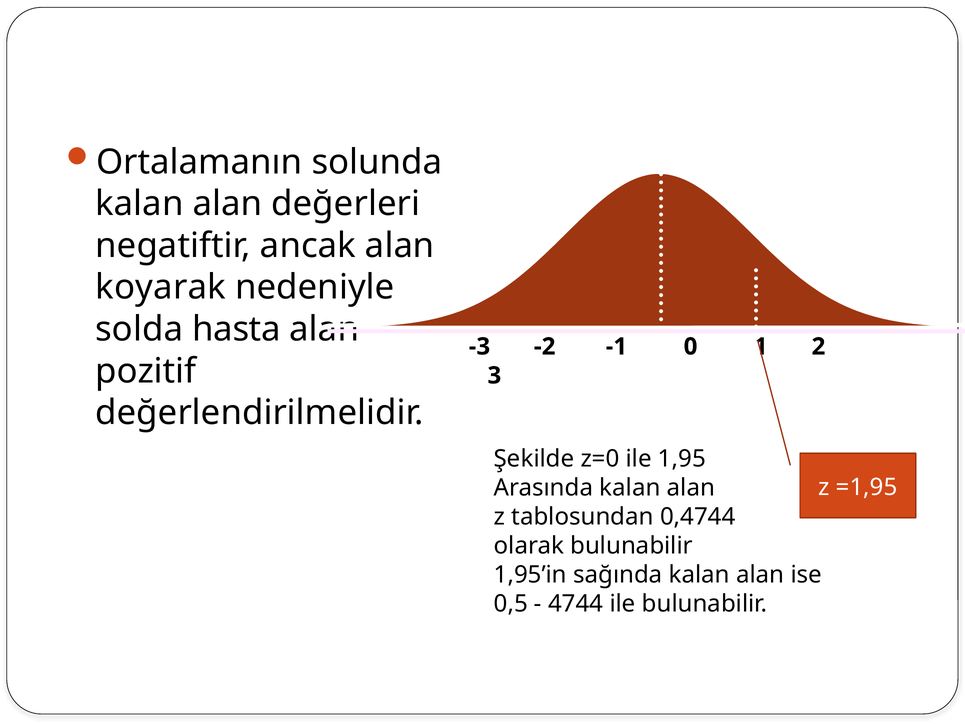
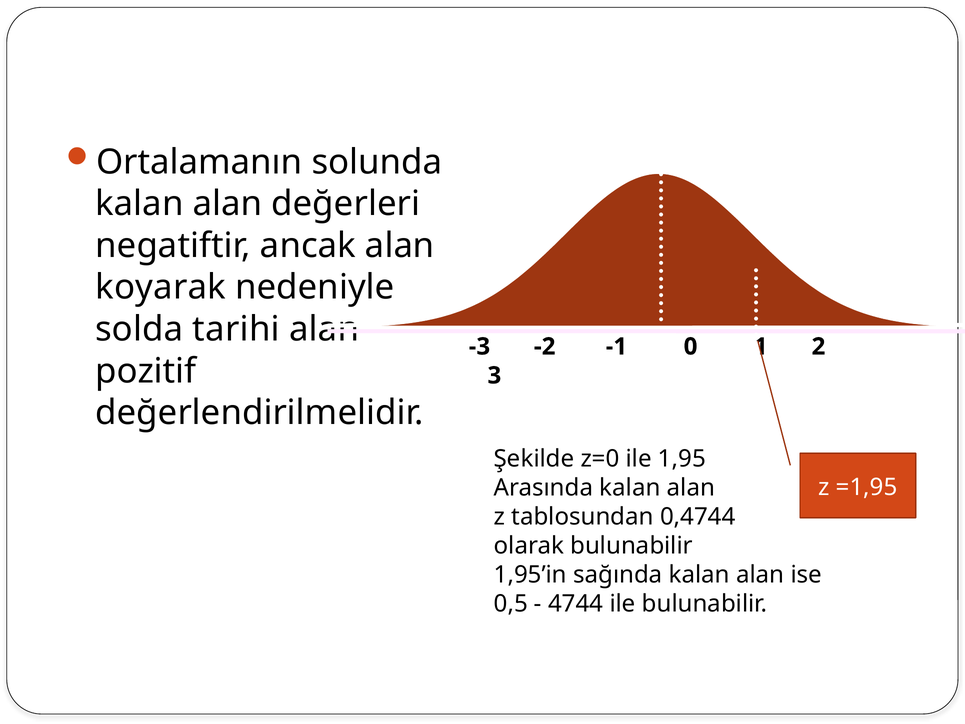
hasta: hasta -> tarihi
